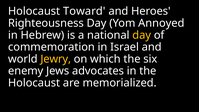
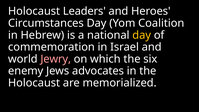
Toward: Toward -> Leaders
Righteousness: Righteousness -> Circumstances
Annoyed: Annoyed -> Coalition
Jewry colour: yellow -> pink
